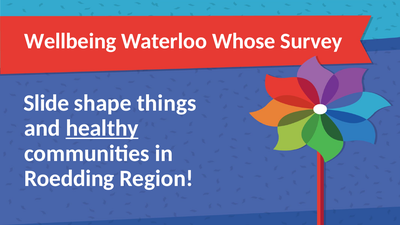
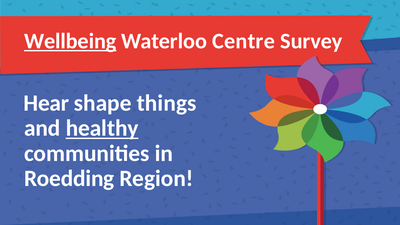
Wellbeing underline: none -> present
Whose: Whose -> Centre
Slide: Slide -> Hear
